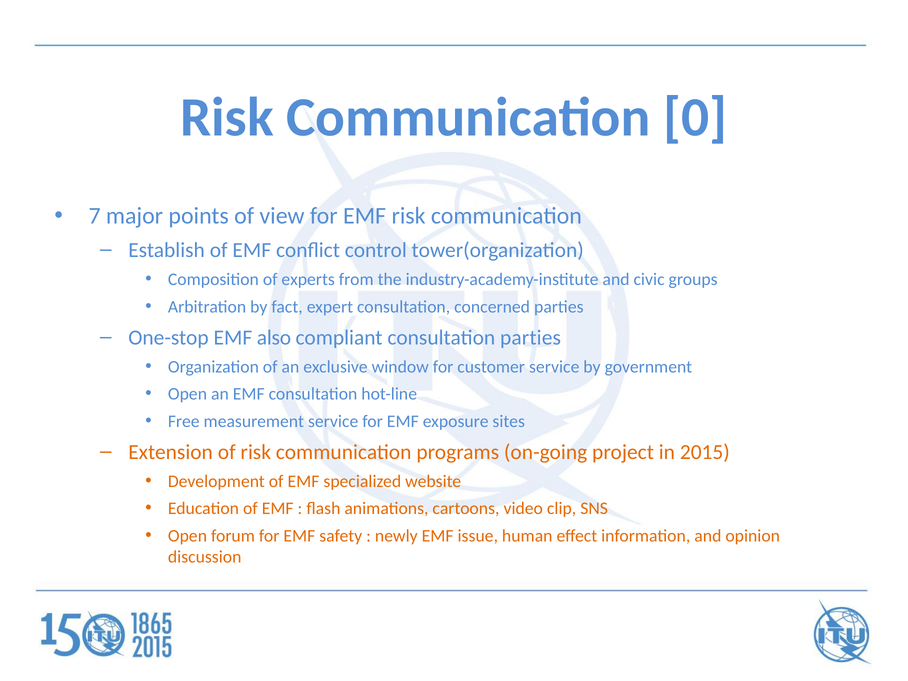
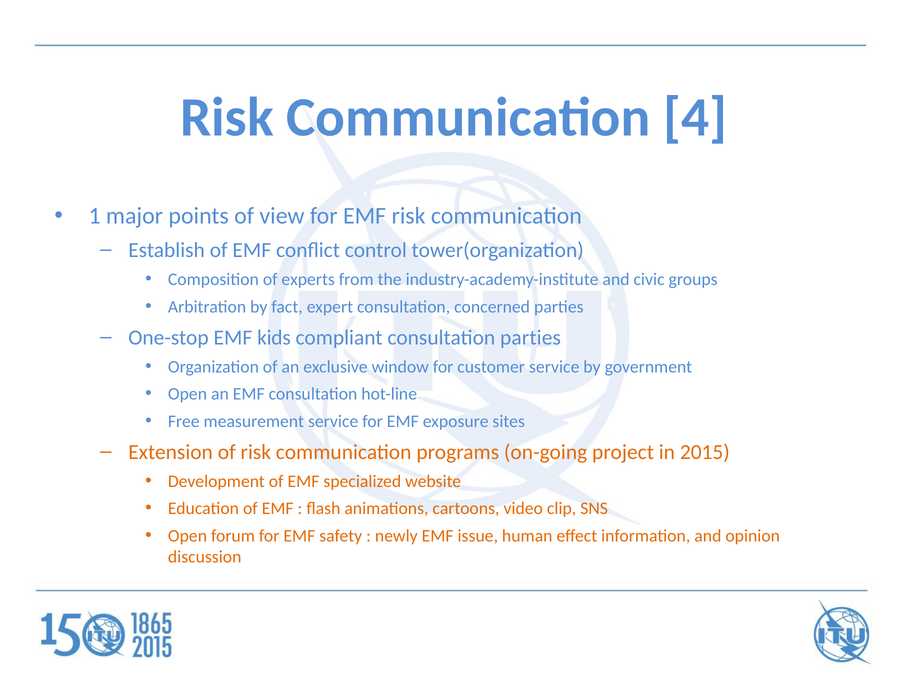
0: 0 -> 4
7: 7 -> 1
also: also -> kids
